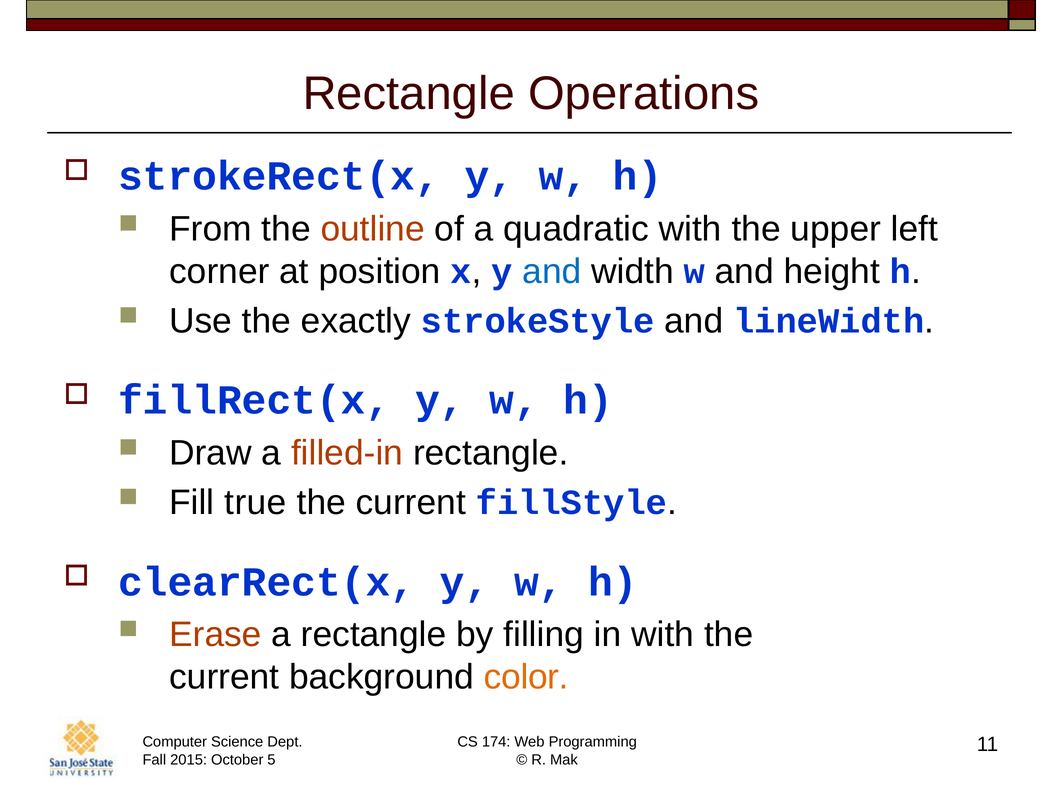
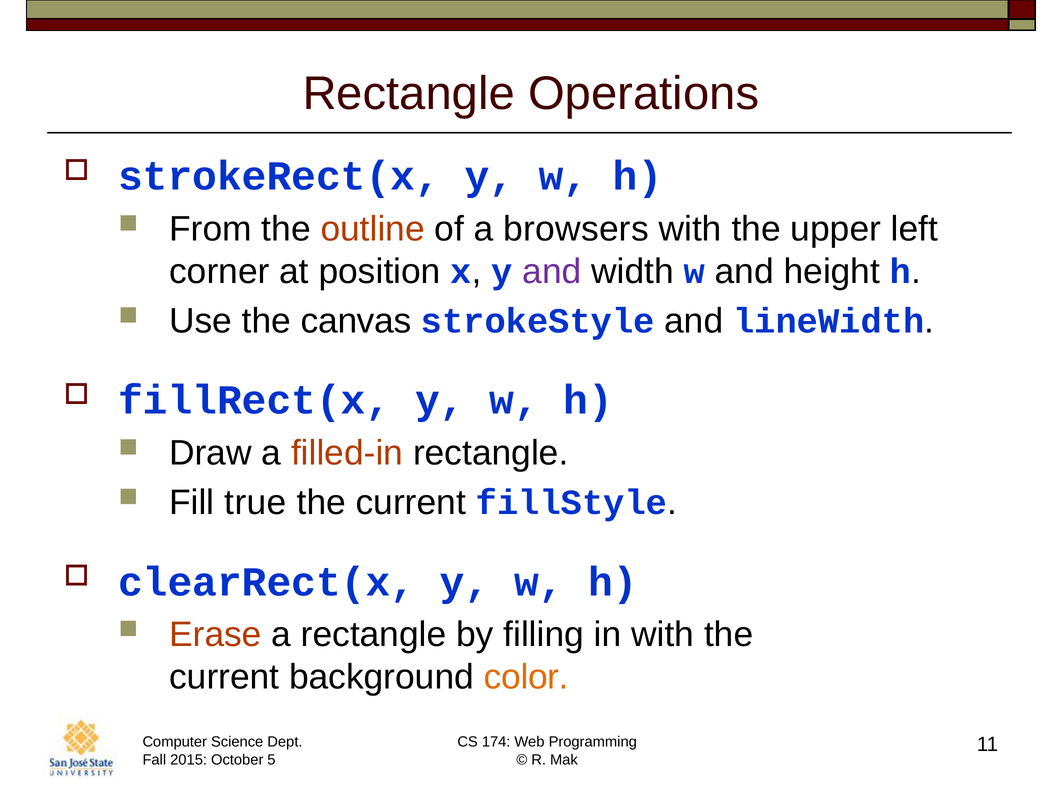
quadratic: quadratic -> browsers
and at (552, 272) colour: blue -> purple
exactly: exactly -> canvas
